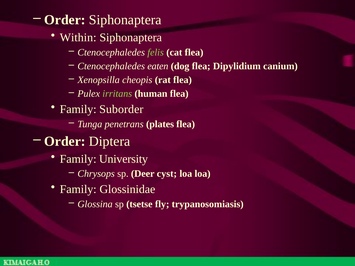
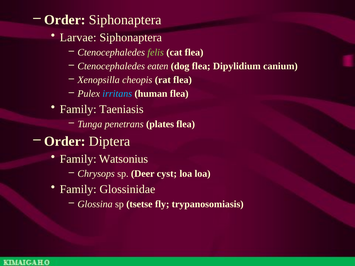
Within: Within -> Larvae
irritans colour: light green -> light blue
Suborder: Suborder -> Taeniasis
University: University -> Watsonius
